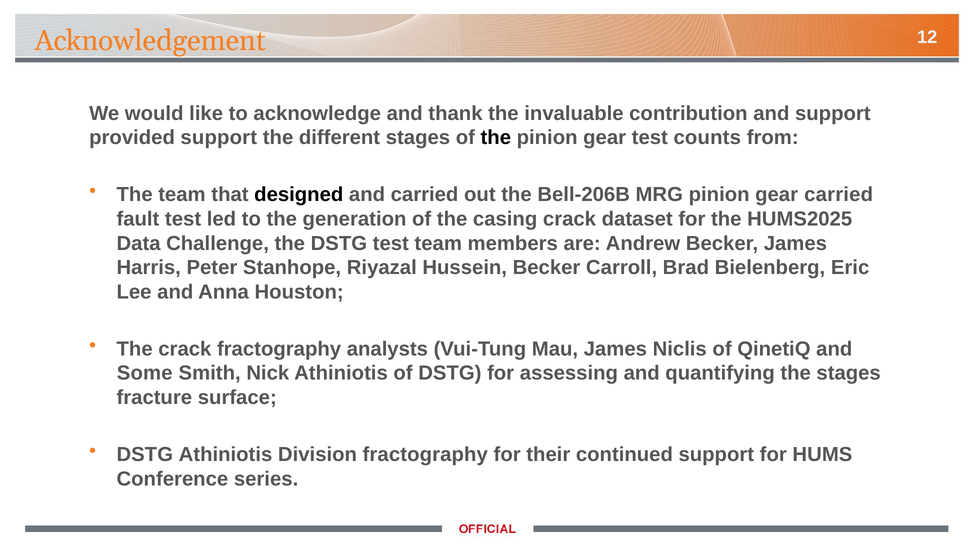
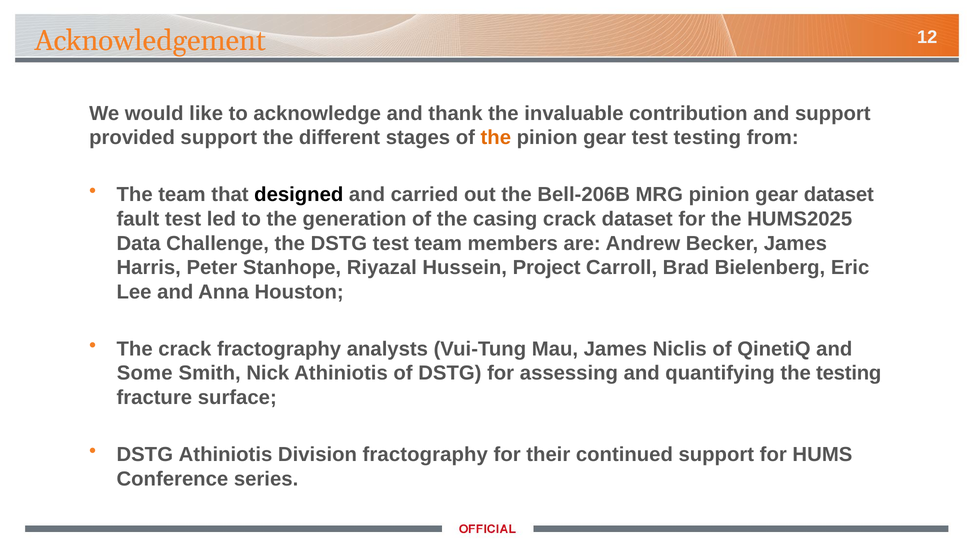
the at (496, 138) colour: black -> orange
test counts: counts -> testing
gear carried: carried -> dataset
Hussein Becker: Becker -> Project
the stages: stages -> testing
